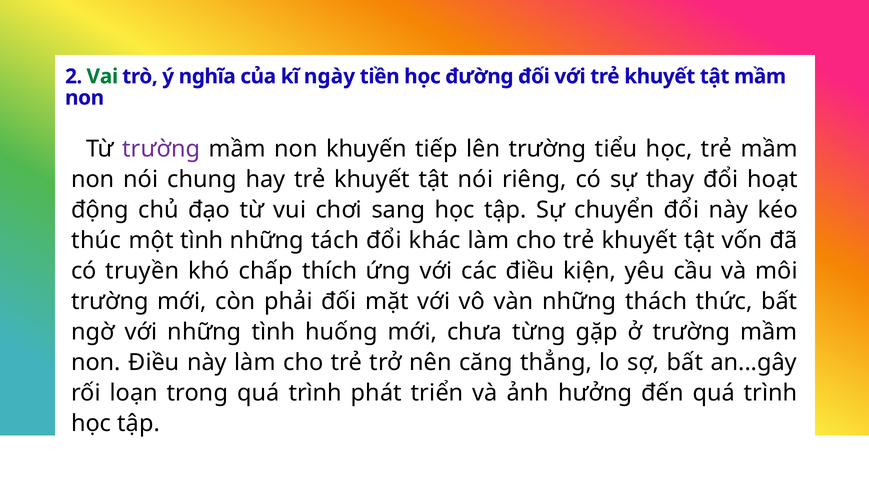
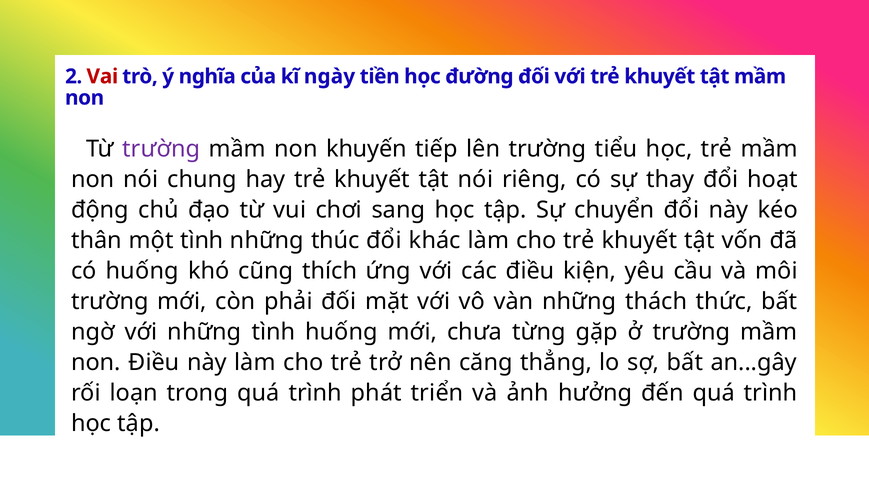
Vai colour: green -> red
thúc: thúc -> thân
tách: tách -> thúc
có truyền: truyền -> huống
chấp: chấp -> cũng
